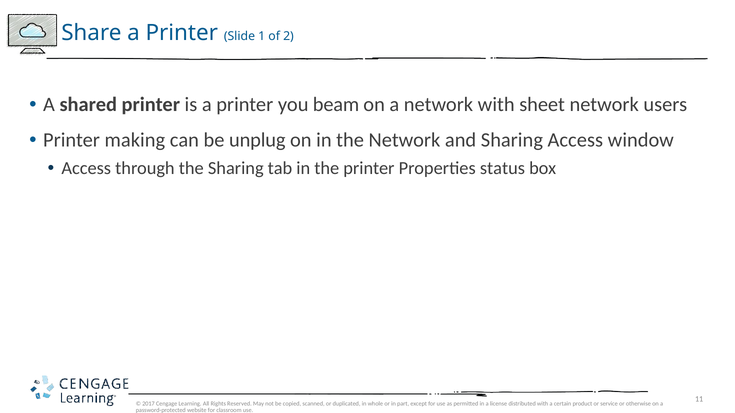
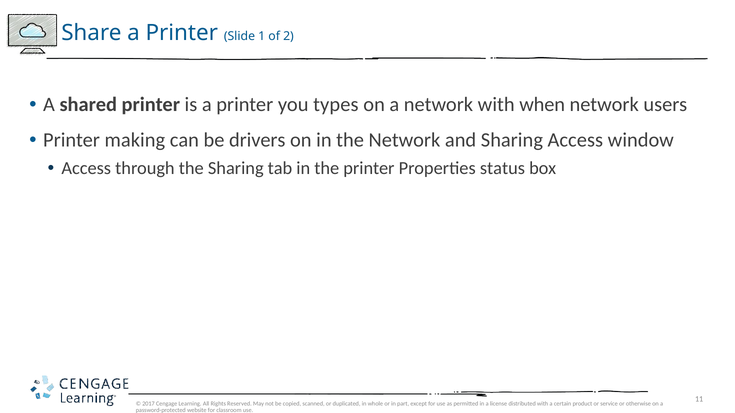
beam: beam -> types
sheet: sheet -> when
unplug: unplug -> drivers
